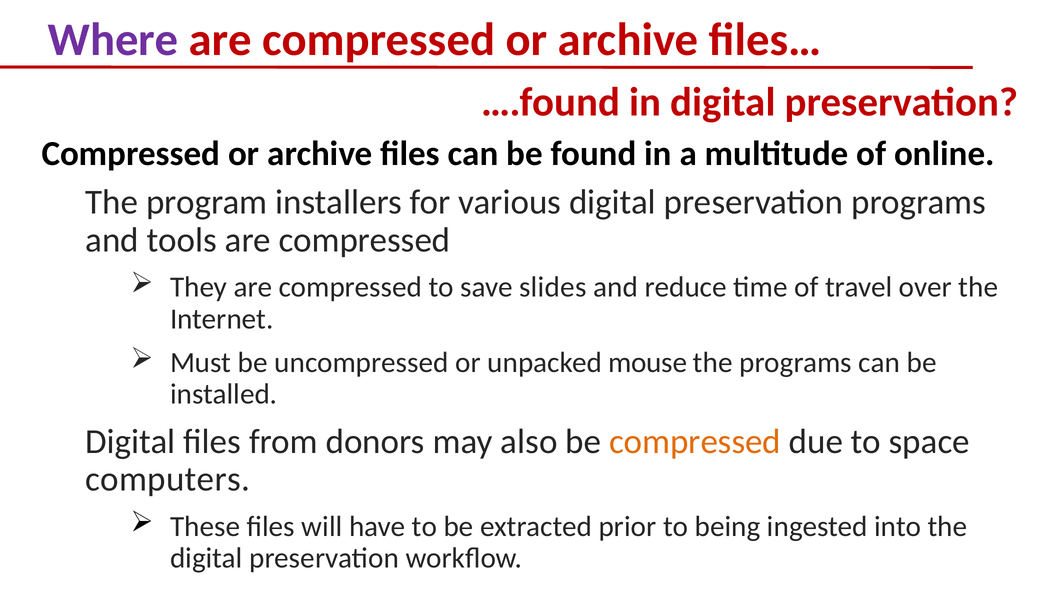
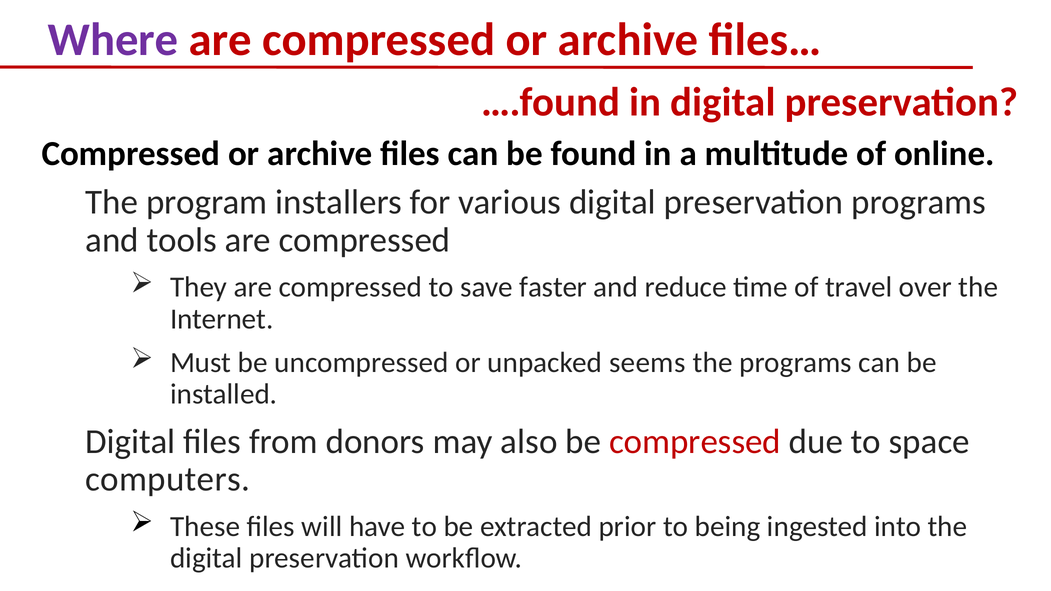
slides: slides -> faster
mouse: mouse -> seems
compressed at (695, 442) colour: orange -> red
